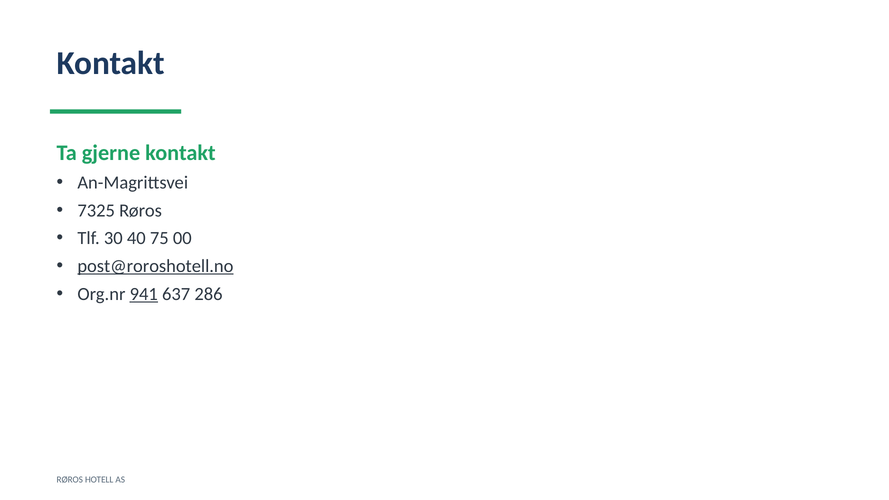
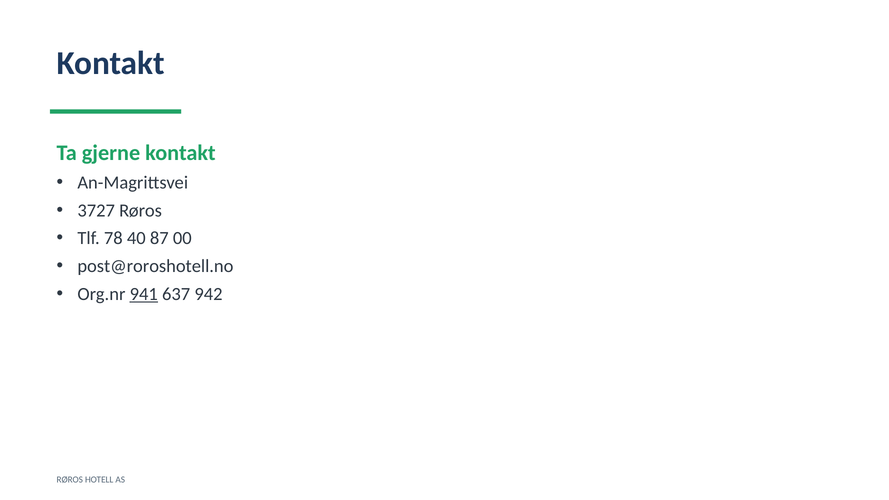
7325: 7325 -> 3727
30: 30 -> 78
75: 75 -> 87
post@roroshotell.no underline: present -> none
286: 286 -> 942
